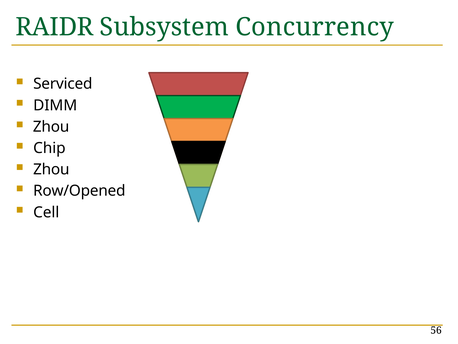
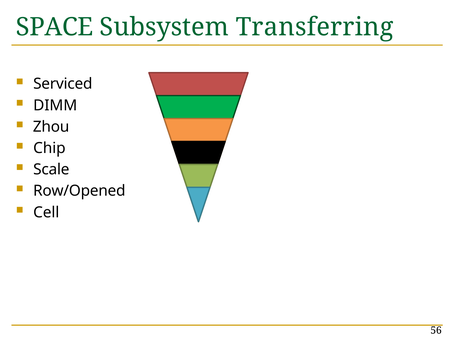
RAIDR: RAIDR -> SPACE
Concurrency: Concurrency -> Transferring
Zhou at (51, 169): Zhou -> Scale
